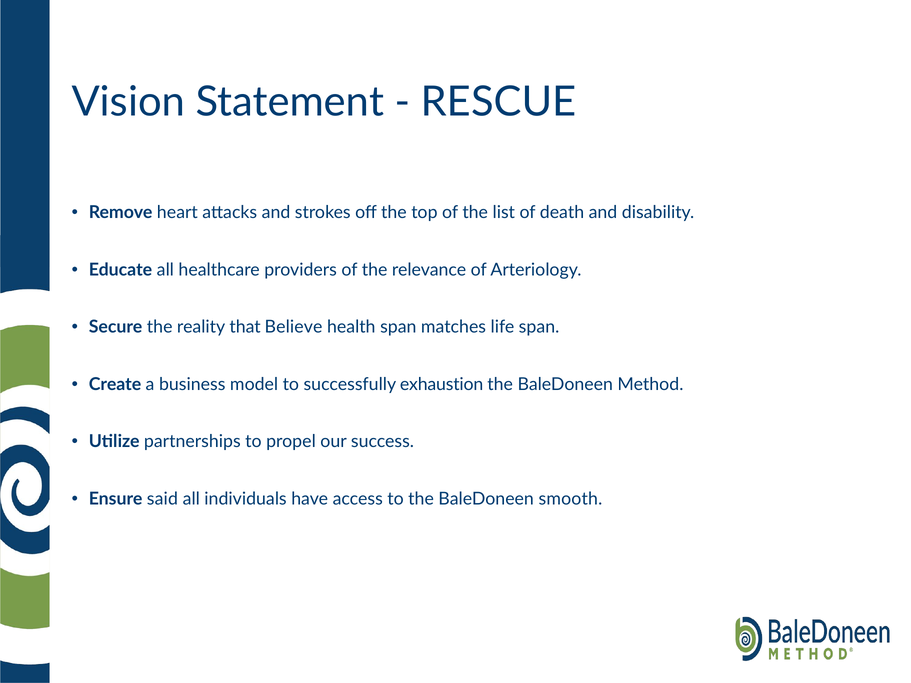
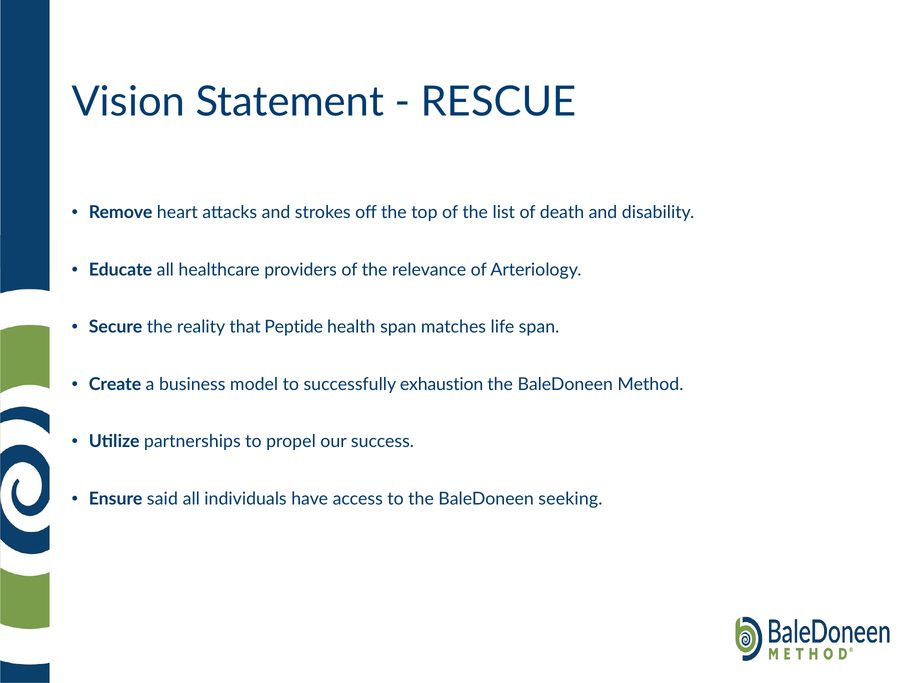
Believe: Believe -> Peptide
smooth: smooth -> seeking
